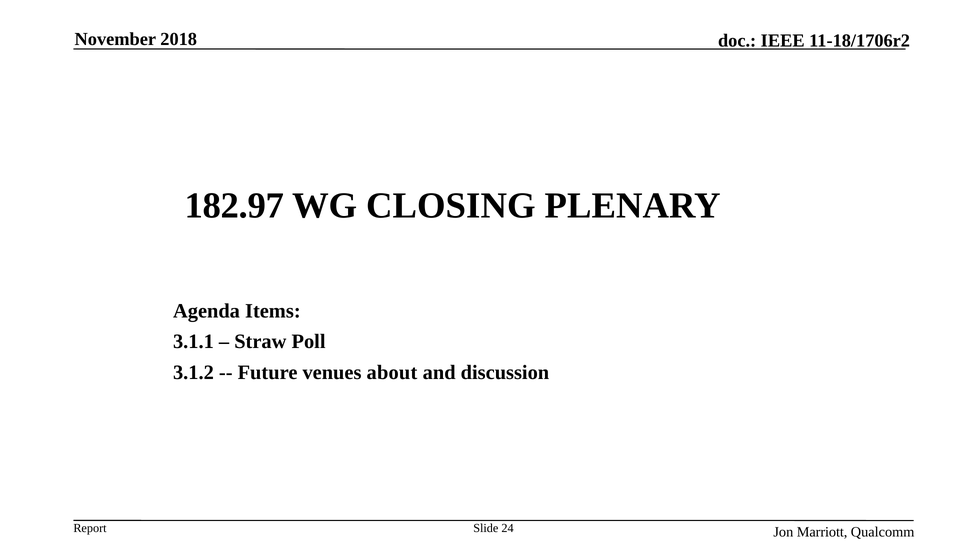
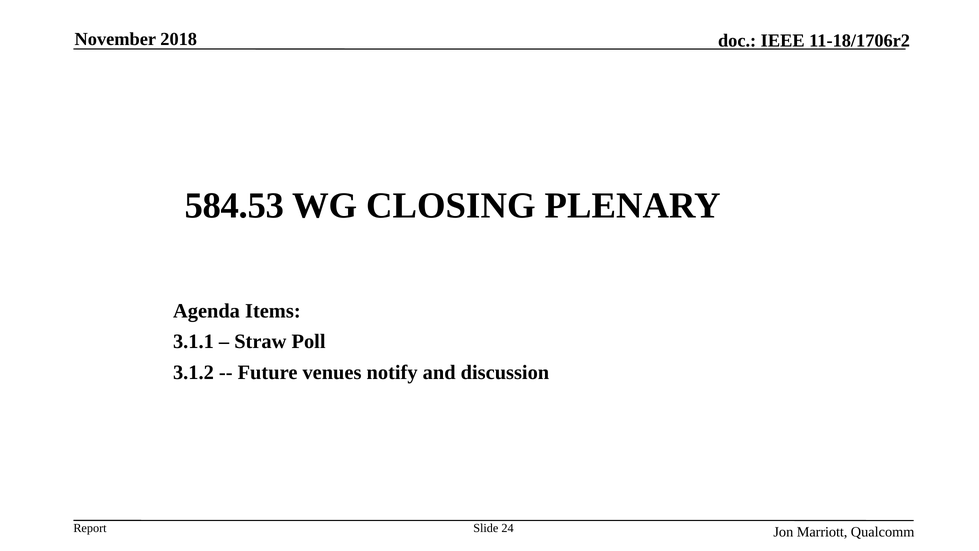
182.97: 182.97 -> 584.53
about: about -> notify
